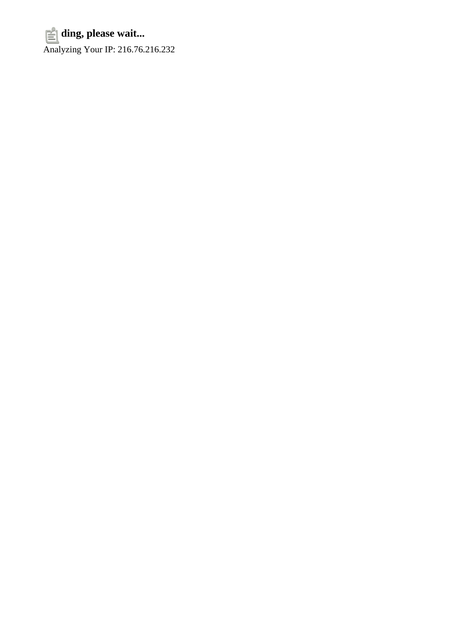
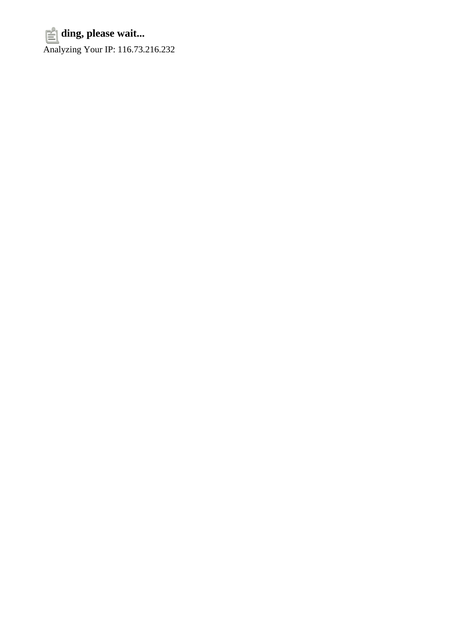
216.76.216.232: 216.76.216.232 -> 116.73.216.232
